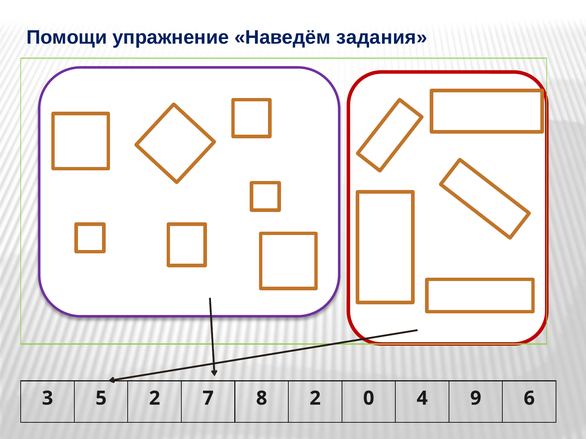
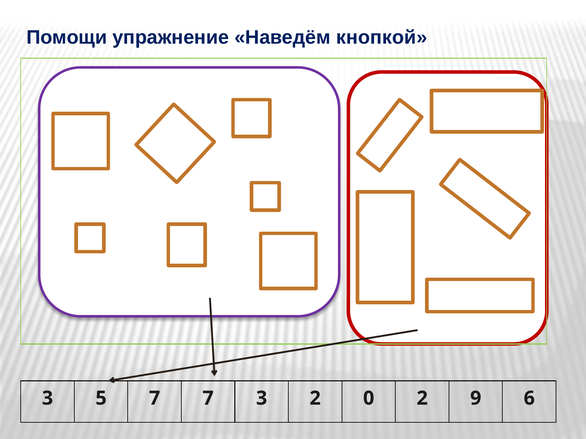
задания: задания -> кнопкой
5 2: 2 -> 7
7 8: 8 -> 3
0 4: 4 -> 2
